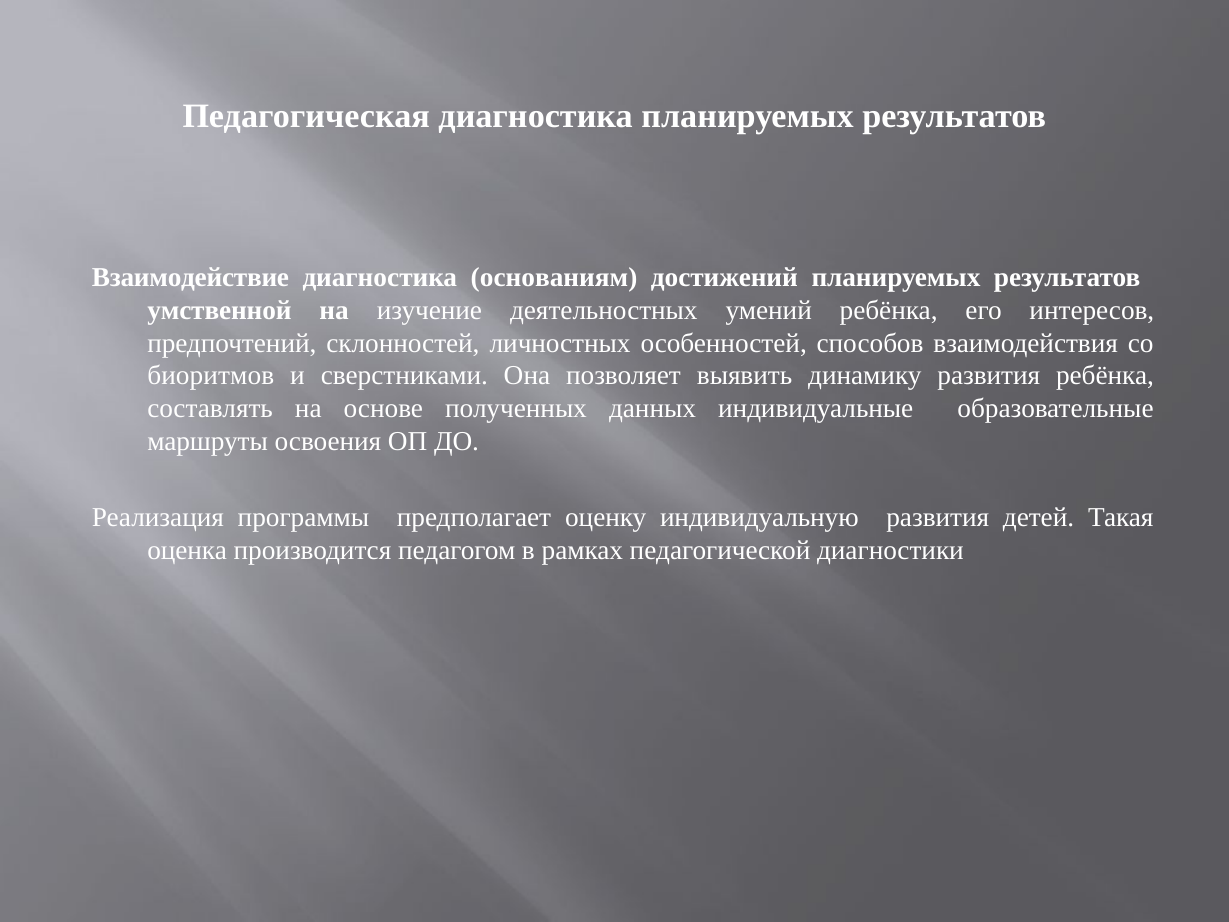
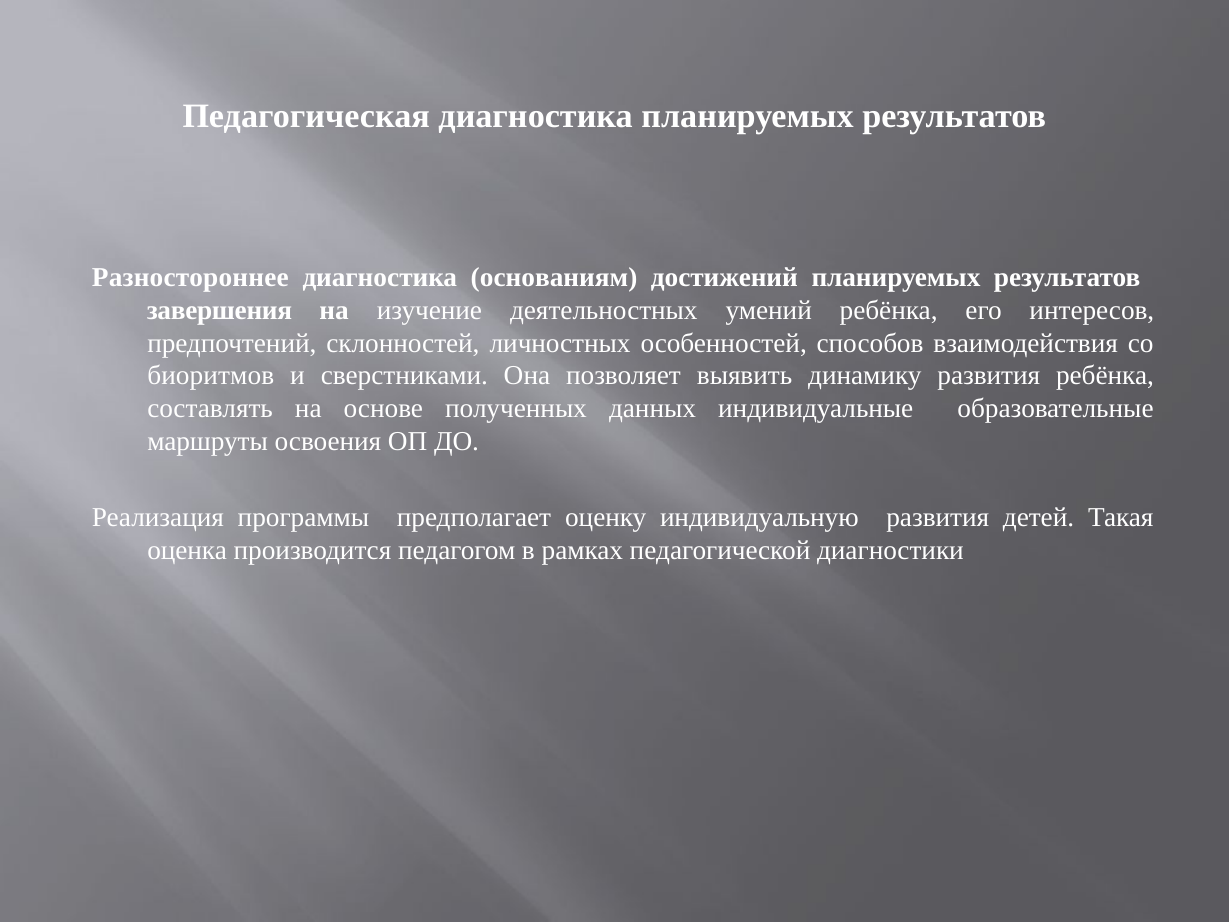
Взаимодействие: Взаимодействие -> Разностороннее
умственной: умственной -> завершения
